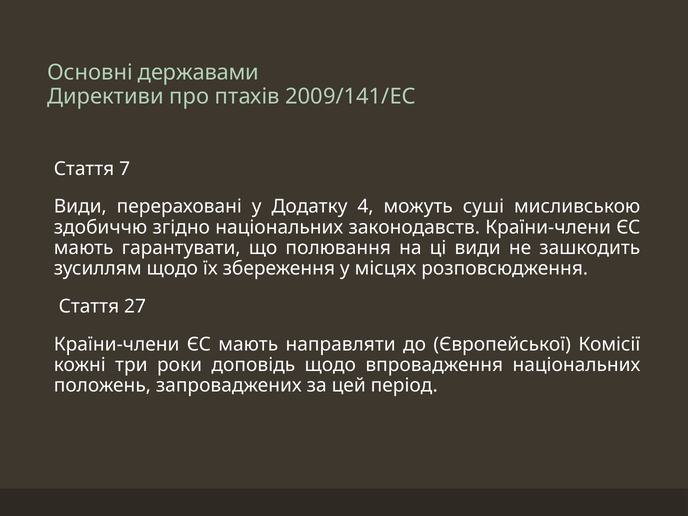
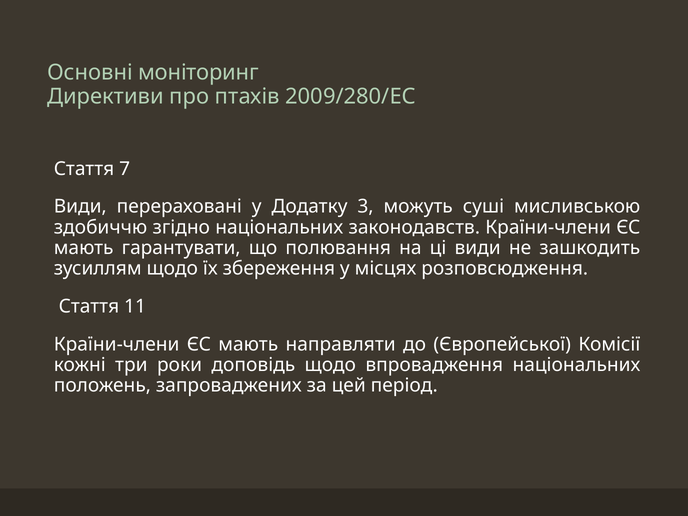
державами: державами -> моніторинг
2009/141/ЕС: 2009/141/ЕС -> 2009/280/ЕС
4: 4 -> 3
27: 27 -> 11
